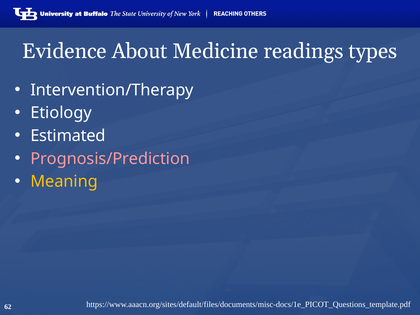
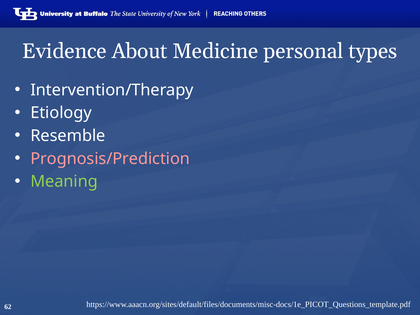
readings: readings -> personal
Estimated: Estimated -> Resemble
Meaning colour: yellow -> light green
